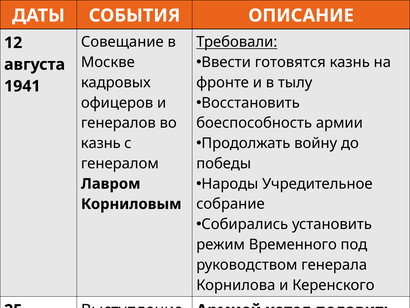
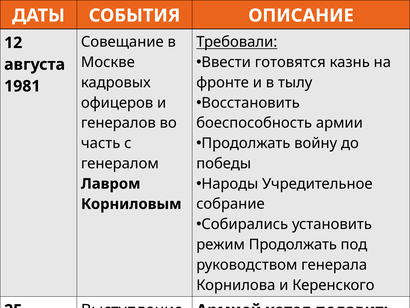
1941: 1941 -> 1981
казнь at (101, 143): казнь -> часть
режим Временного: Временного -> Продолжать
